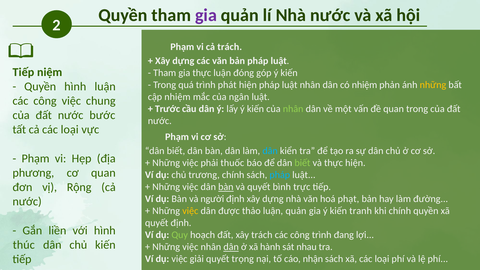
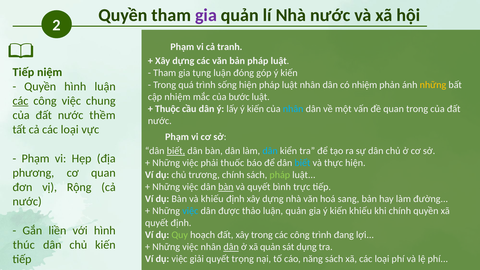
cả trách: trách -> tranh
gia thực: thực -> tụng
phát: phát -> sống
ngân: ngân -> bước
các at (20, 101) underline: none -> present
Trước: Trước -> Thuộc
nhân at (293, 109) colour: light green -> light blue
bước: bước -> thềm
biết at (176, 151) underline: none -> present
biết at (302, 163) colour: light green -> light blue
pháp at (280, 175) colour: light blue -> light green
và người: người -> khiếu
phạt: phạt -> sang
việc at (190, 211) colour: yellow -> light blue
kiến tranh: tranh -> khiếu
xây trách: trách -> trong
xã hành: hành -> quản
nhau: nhau -> dụng
nhận: nhận -> năng
